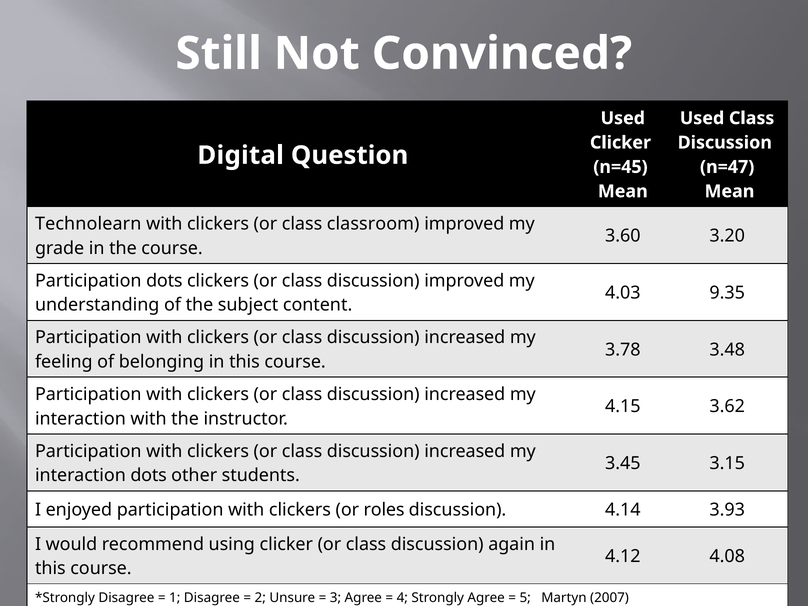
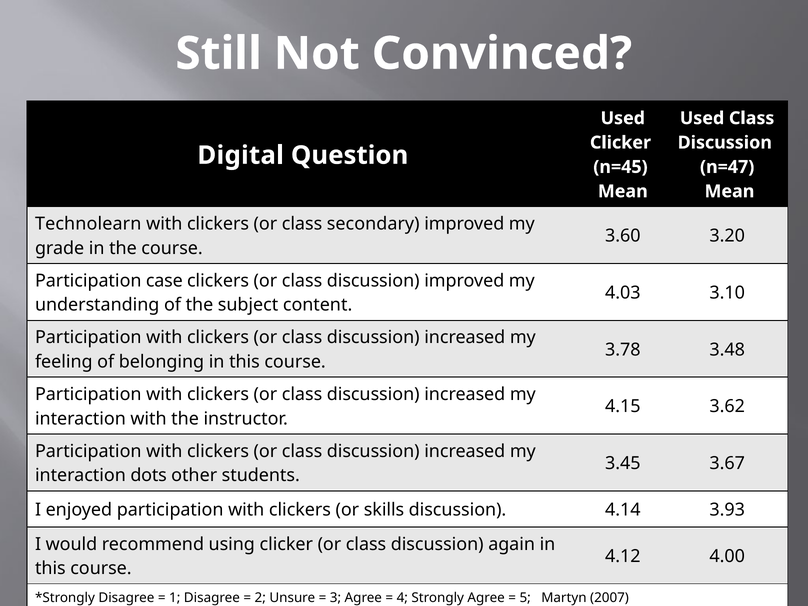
classroom: classroom -> secondary
Participation dots: dots -> case
9.35: 9.35 -> 3.10
3.15: 3.15 -> 3.67
roles: roles -> skills
4.08: 4.08 -> 4.00
